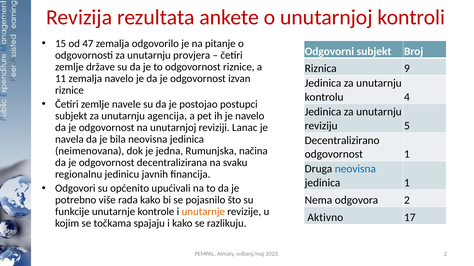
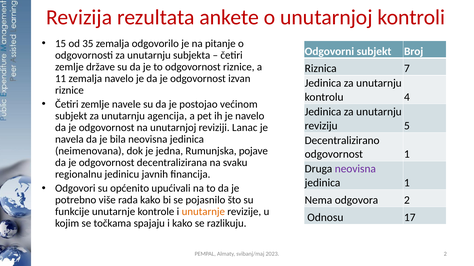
47: 47 -> 35
provjera: provjera -> subjekta
9: 9 -> 7
postupci: postupci -> većinom
načina: načina -> pojave
neovisna at (355, 169) colour: blue -> purple
Aktivno: Aktivno -> Odnosu
